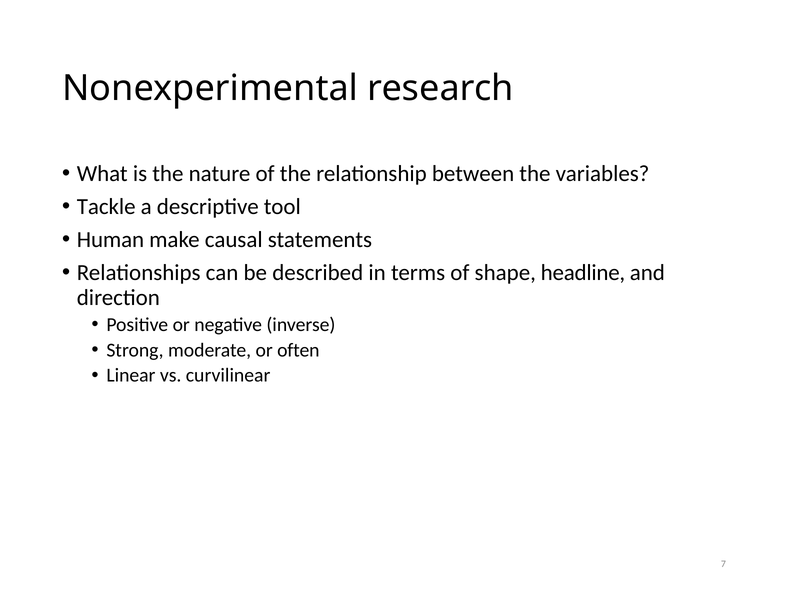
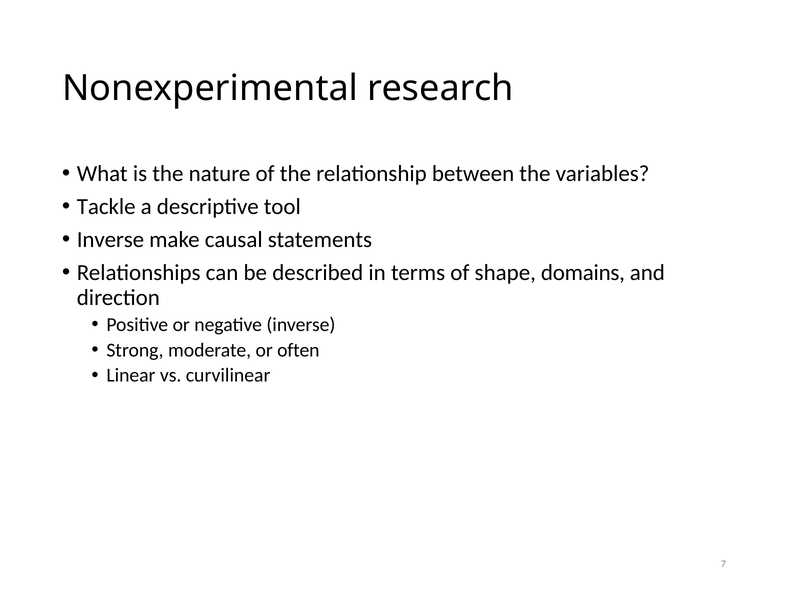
Human at (110, 240): Human -> Inverse
headline: headline -> domains
